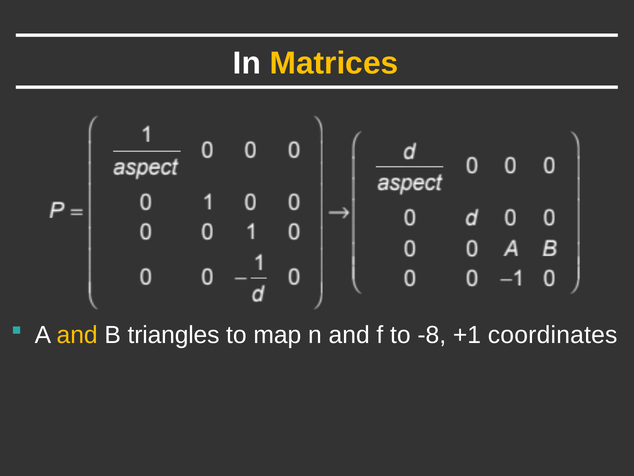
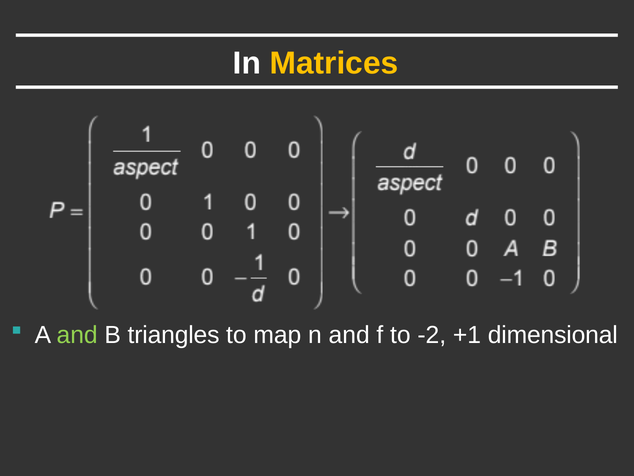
and at (77, 335) colour: yellow -> light green
-8: -8 -> -2
coordinates: coordinates -> dimensional
